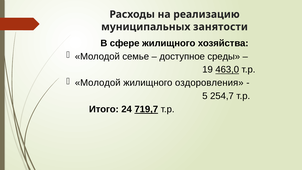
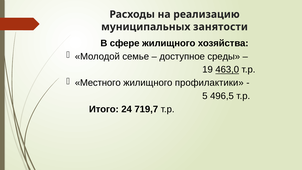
Молодой at (98, 83): Молодой -> Местного
оздоровления: оздоровления -> профилактики
254,7: 254,7 -> 496,5
719,7 underline: present -> none
